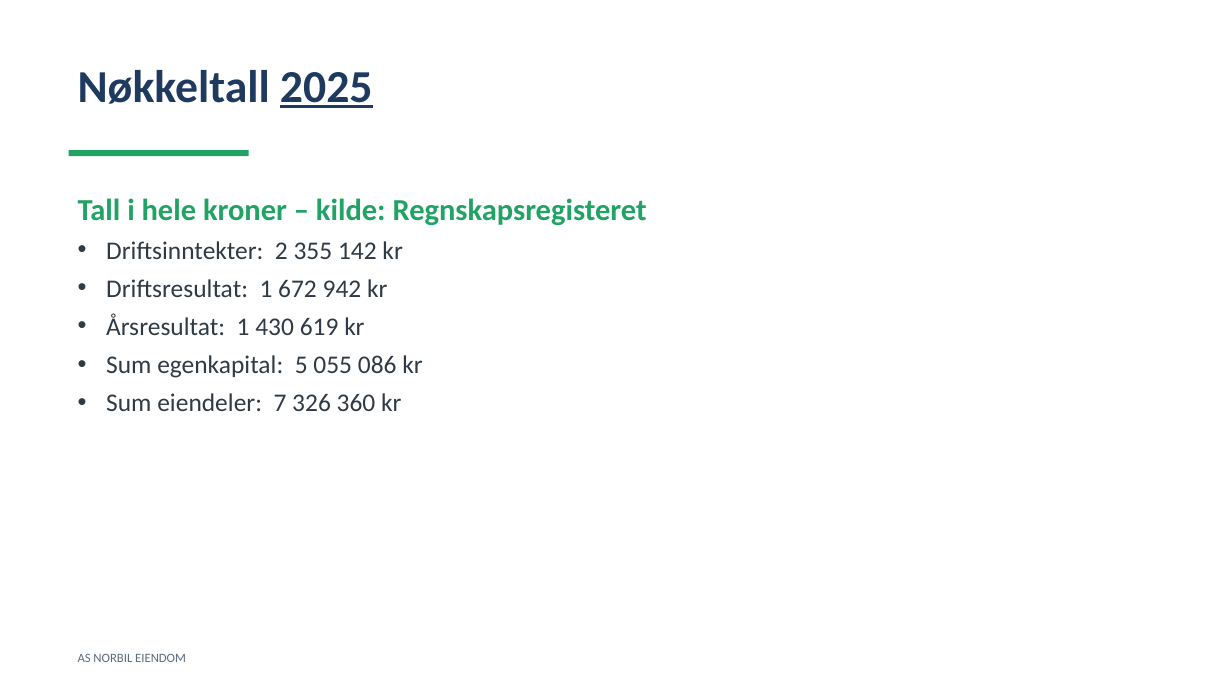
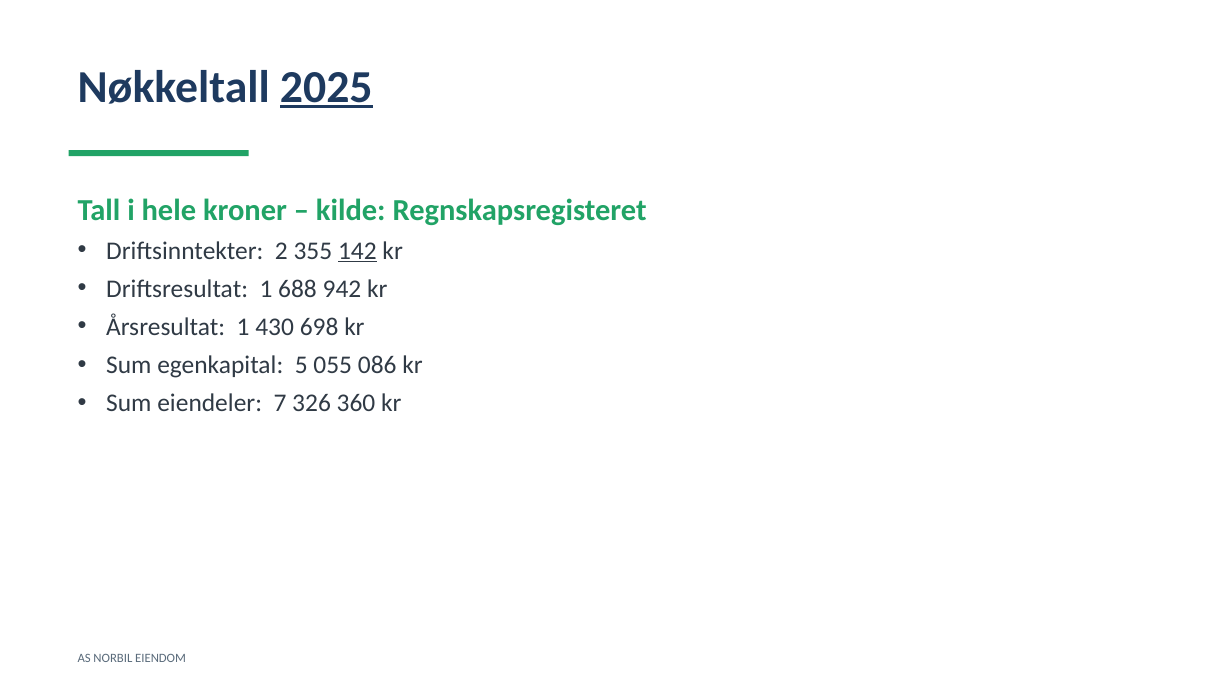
142 underline: none -> present
672: 672 -> 688
619: 619 -> 698
